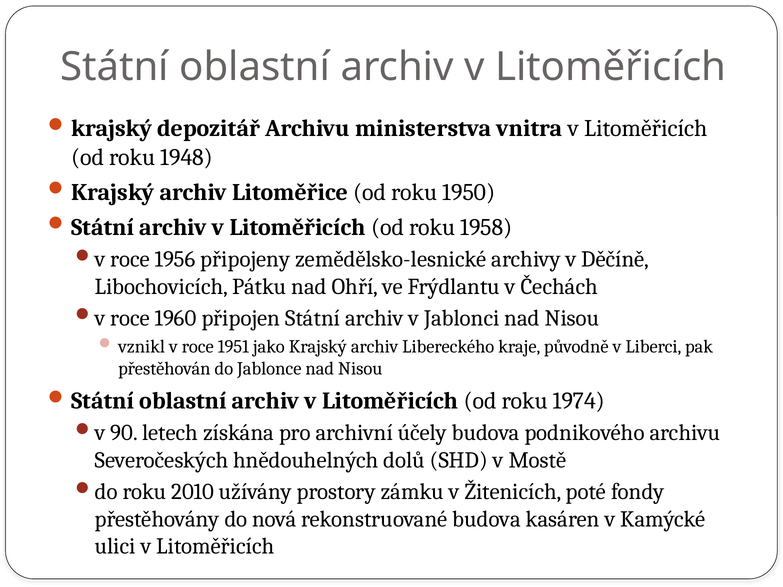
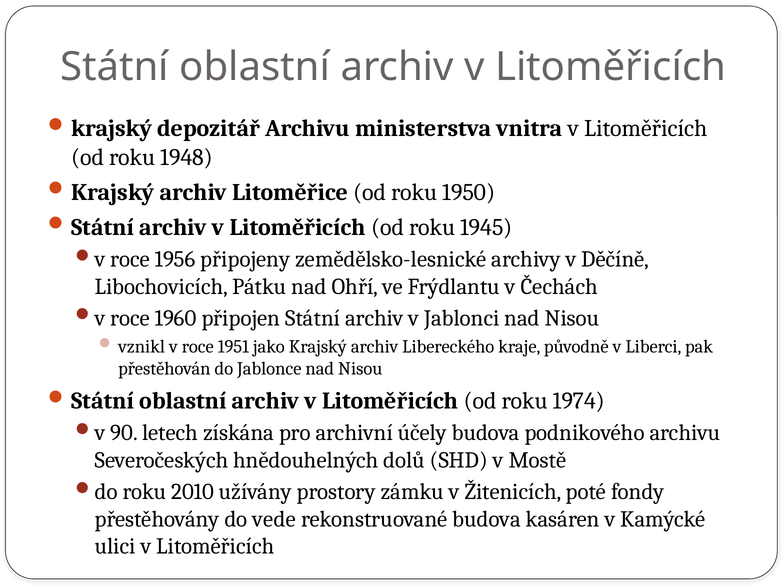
1958: 1958 -> 1945
nová: nová -> vede
